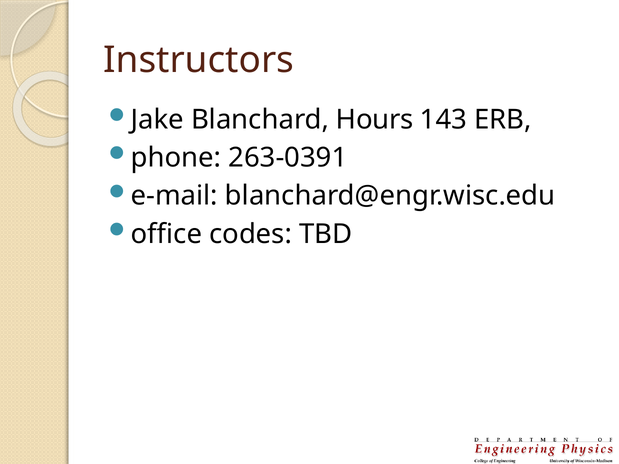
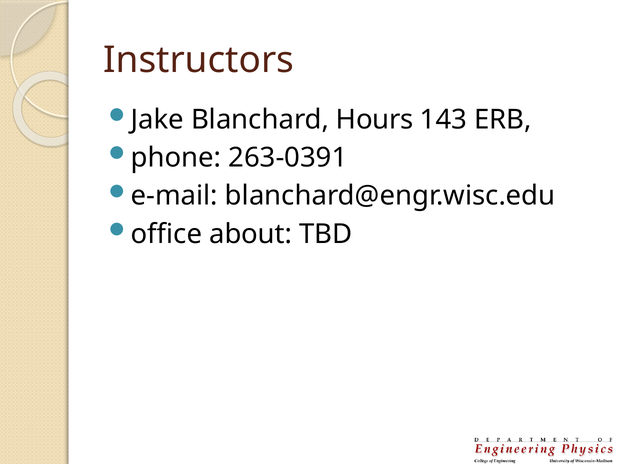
codes: codes -> about
